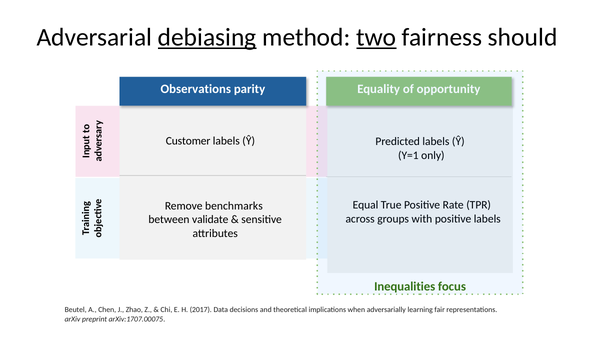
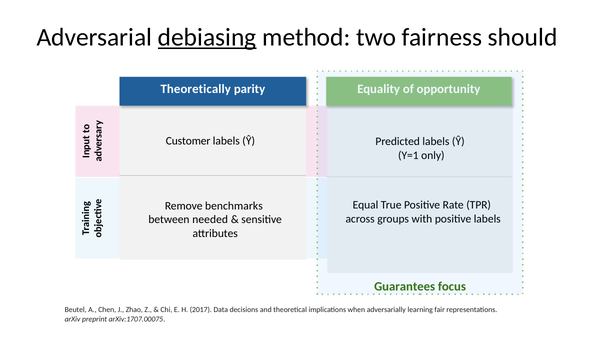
two underline: present -> none
Observations: Observations -> Theoretically
validate: validate -> needed
Inequalities: Inequalities -> Guarantees
